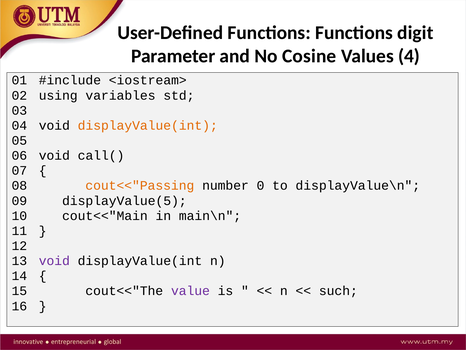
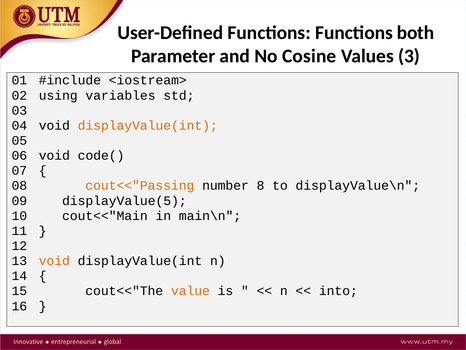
digit: digit -> both
4: 4 -> 3
call(: call( -> code(
0: 0 -> 8
void at (54, 261) colour: purple -> orange
value colour: purple -> orange
such: such -> into
